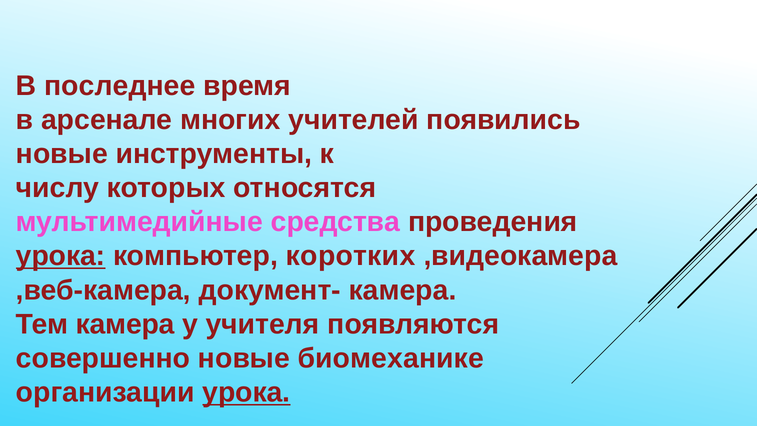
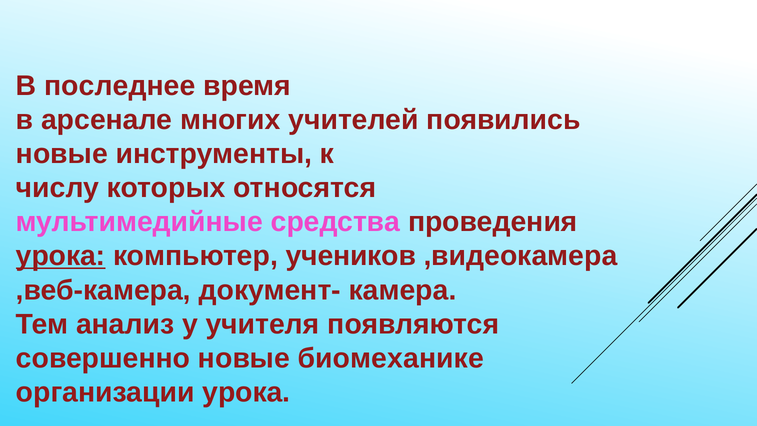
коротких: коротких -> учеников
Тем камера: камера -> анализ
урока at (246, 392) underline: present -> none
